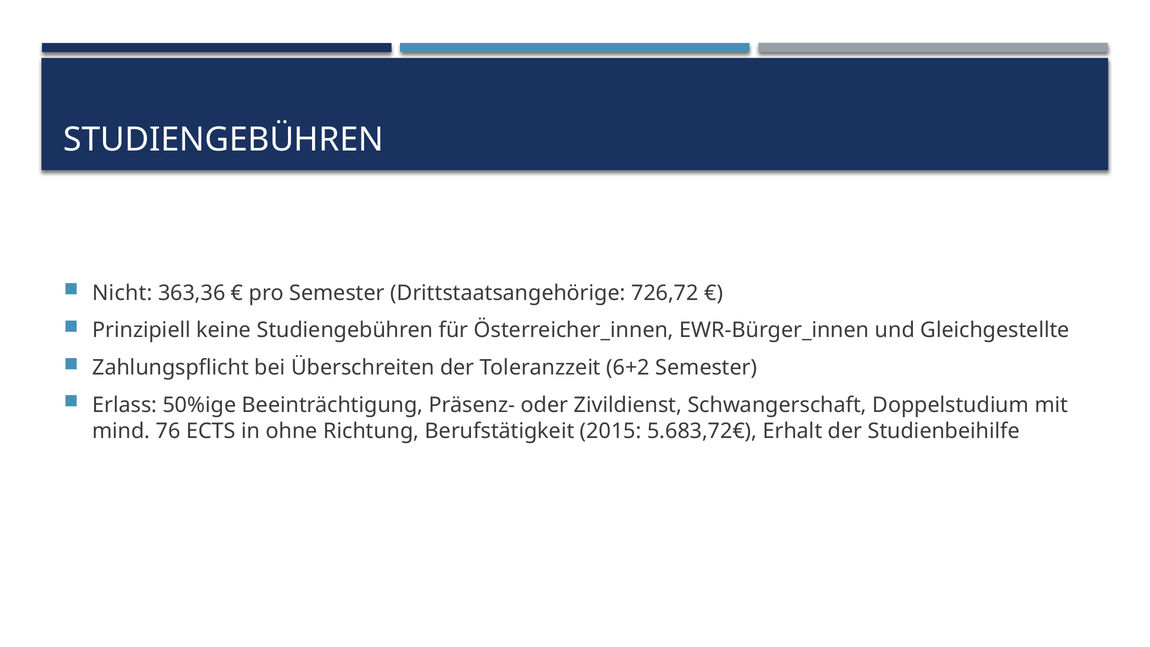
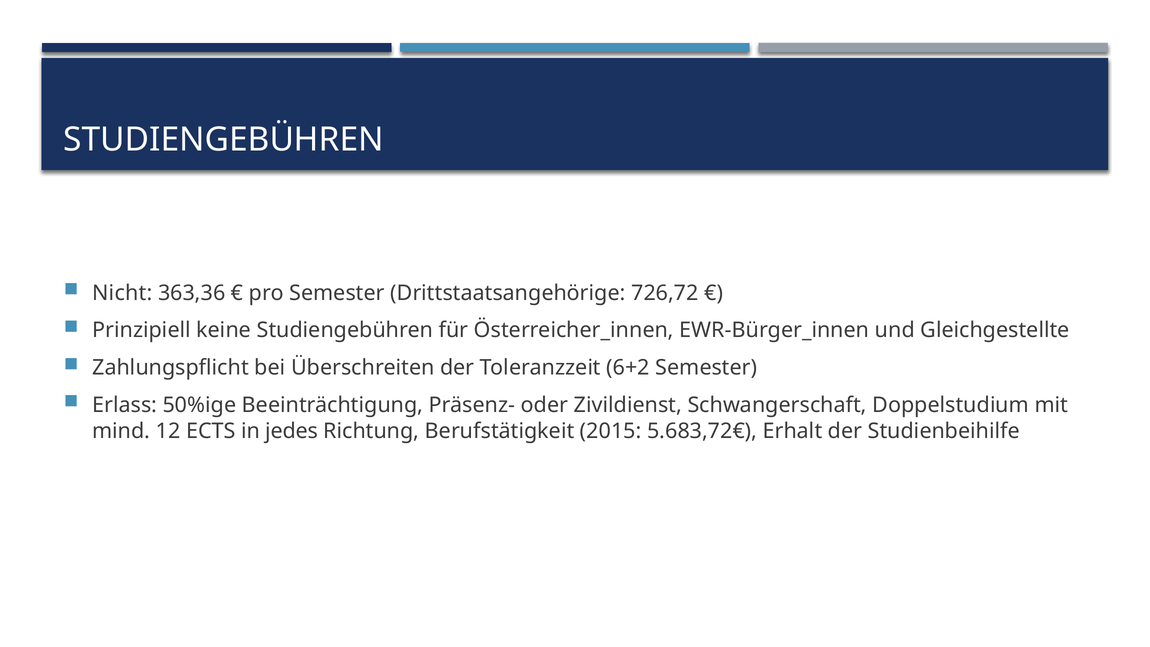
76: 76 -> 12
ohne: ohne -> jedes
